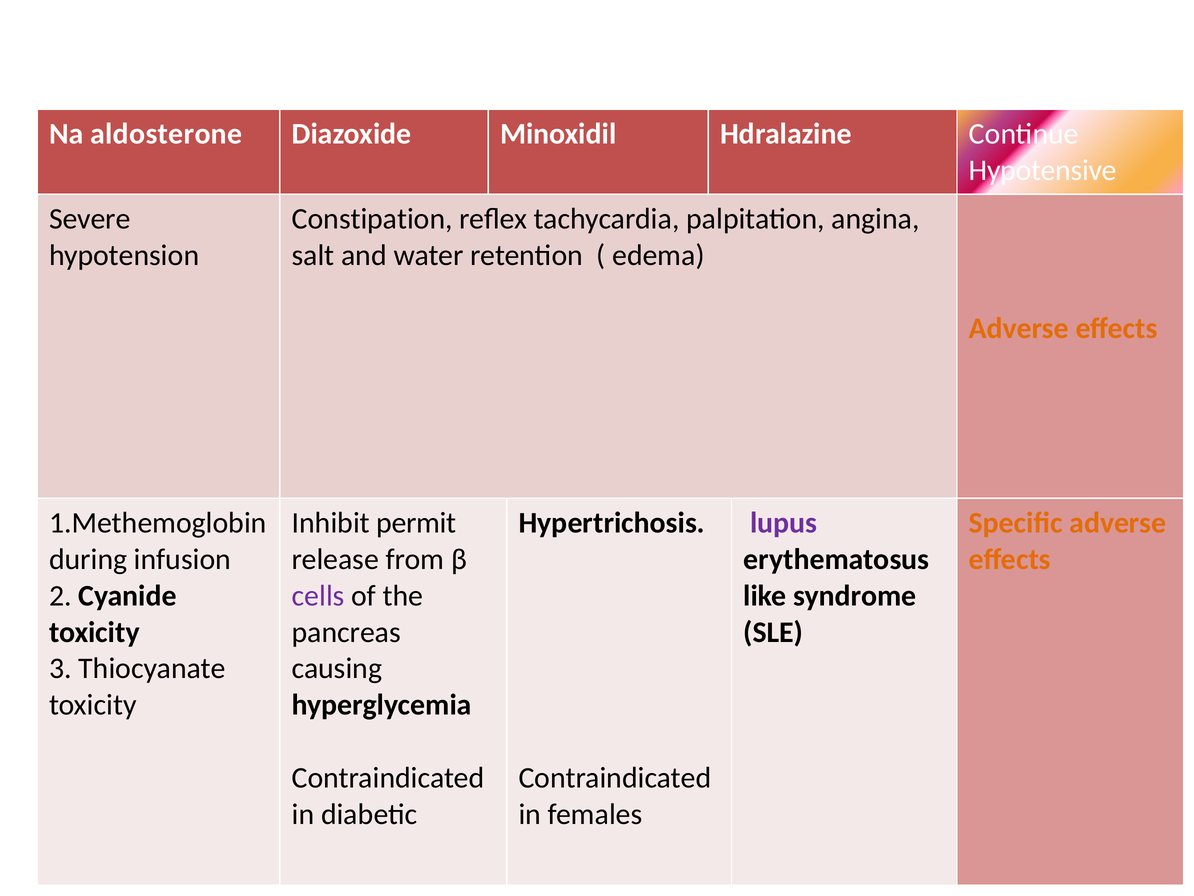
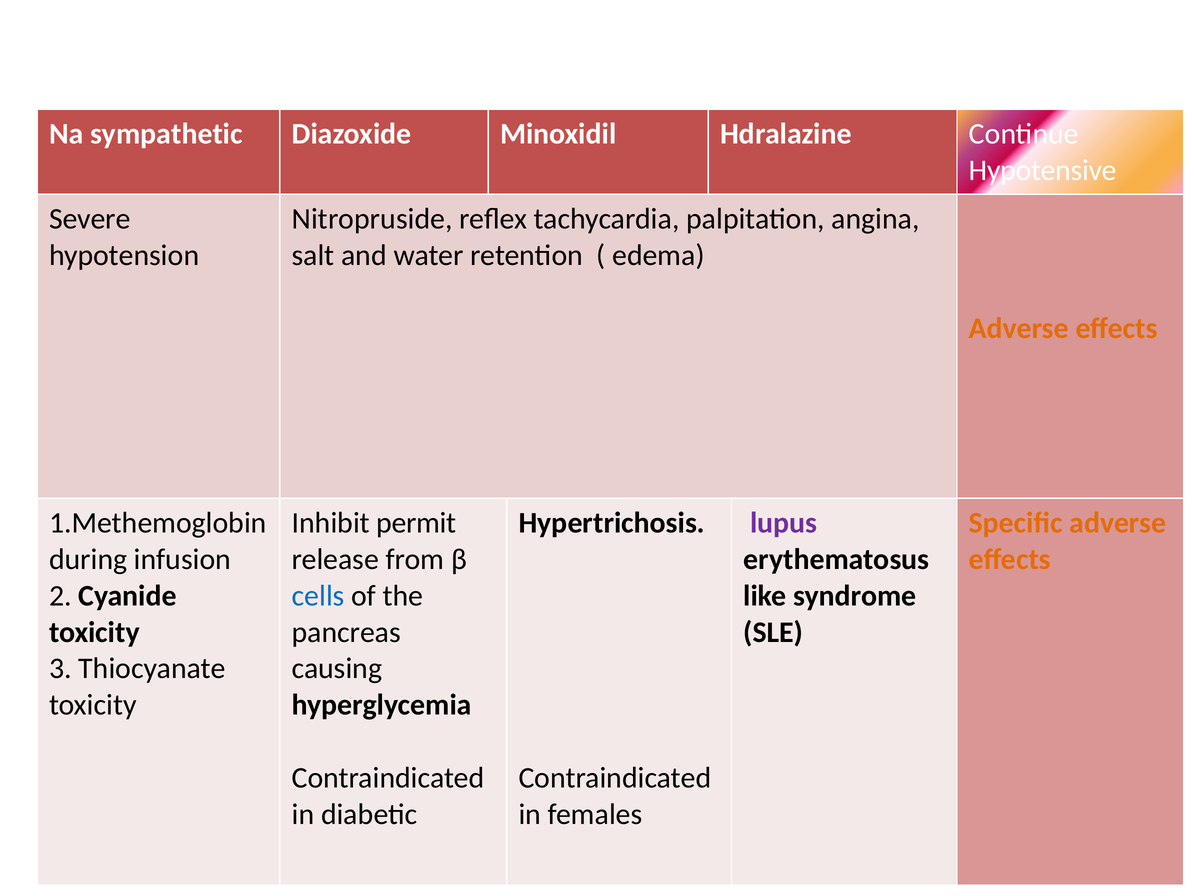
aldosterone: aldosterone -> sympathetic
Constipation: Constipation -> Nitropruside
cells colour: purple -> blue
